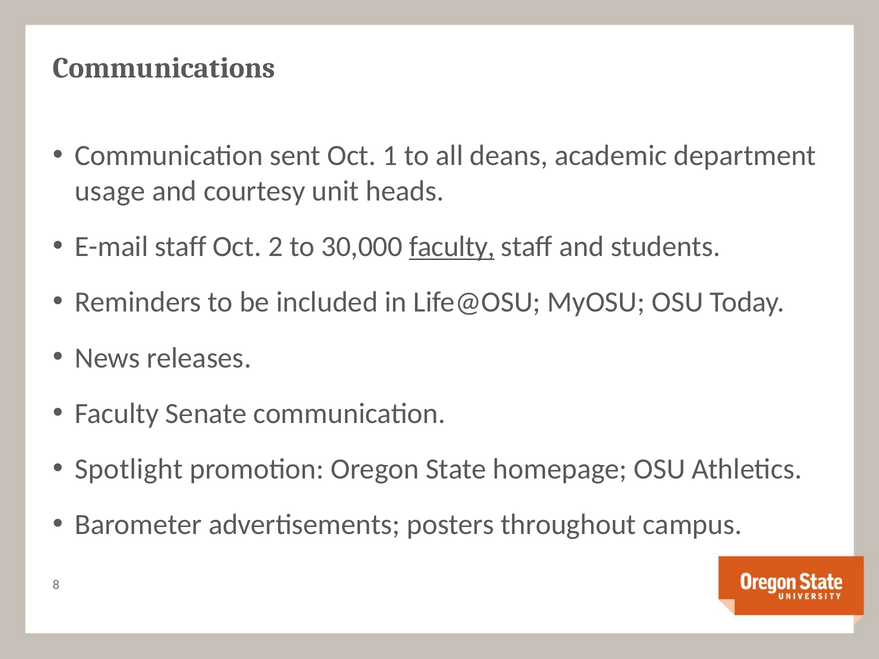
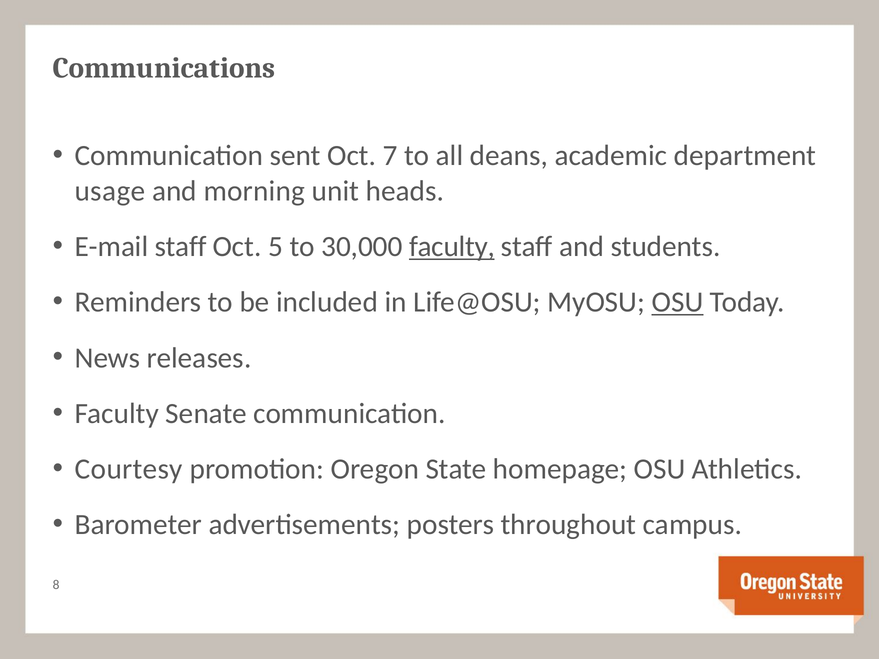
1: 1 -> 7
courtesy: courtesy -> morning
2: 2 -> 5
OSU at (678, 302) underline: none -> present
Spotlight: Spotlight -> Courtesy
